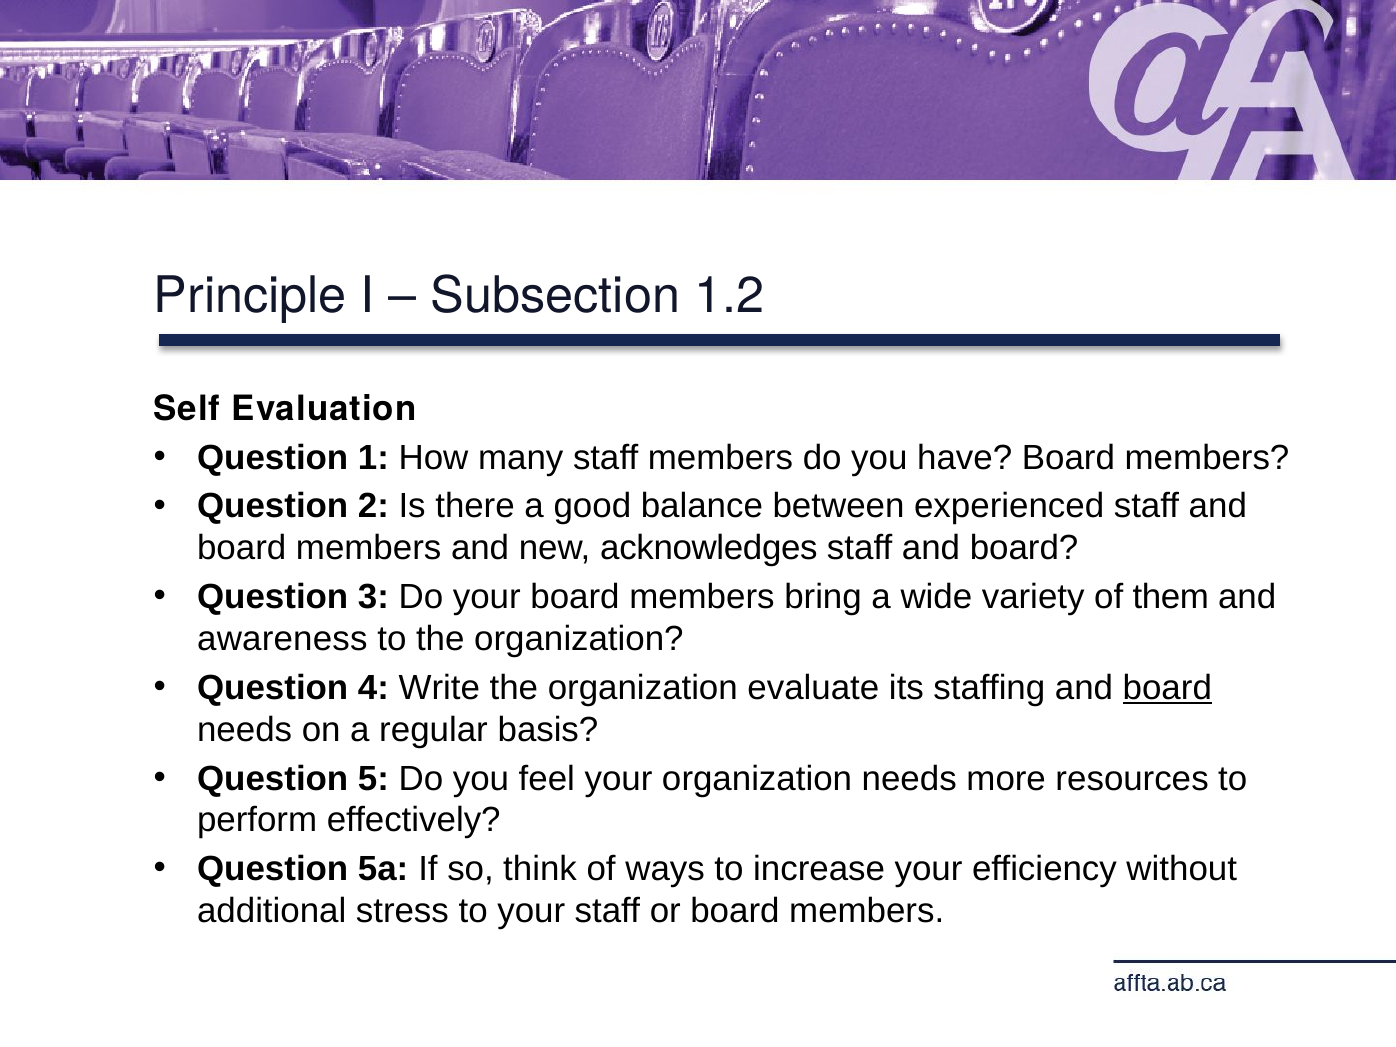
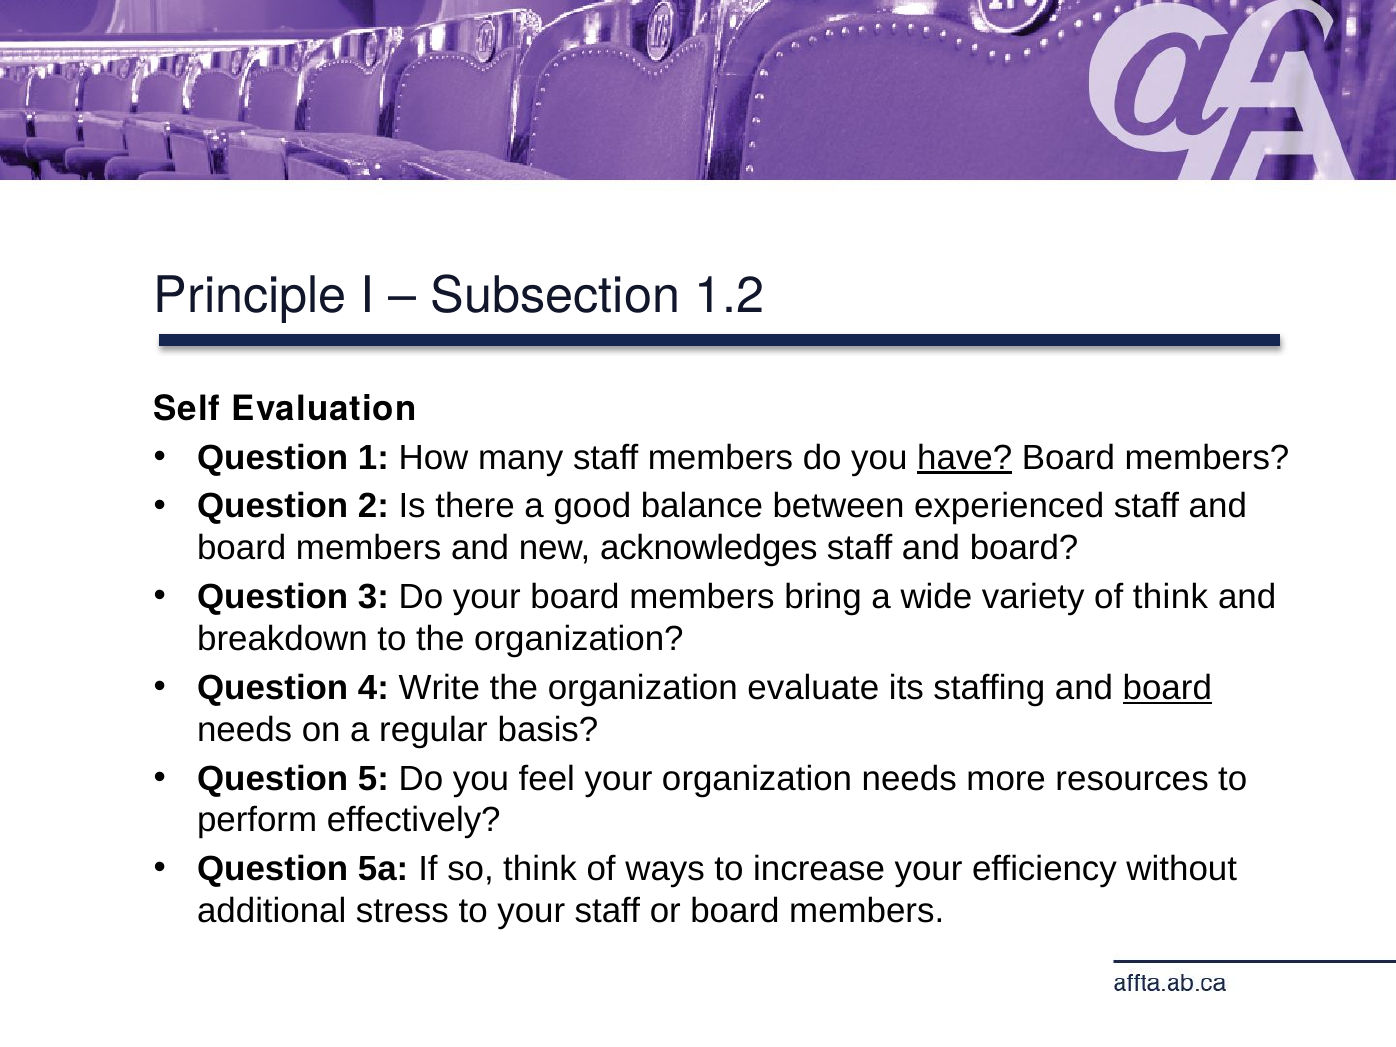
have underline: none -> present
of them: them -> think
awareness: awareness -> breakdown
